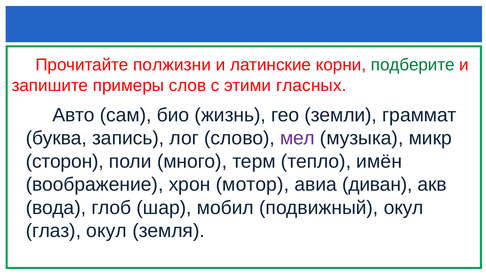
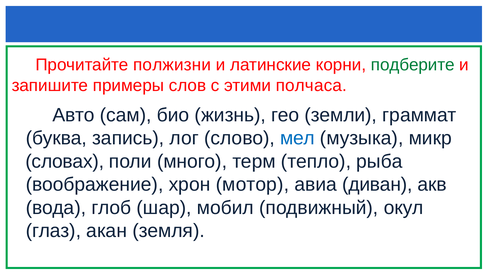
гласных: гласных -> полчаса
мел colour: purple -> blue
сторон: сторон -> словах
имён: имён -> рыба
глаз окул: окул -> акан
